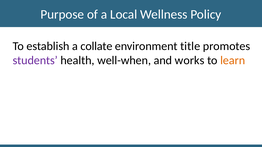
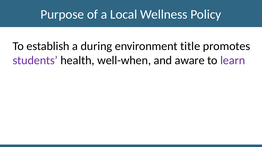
collate: collate -> during
works: works -> aware
learn colour: orange -> purple
